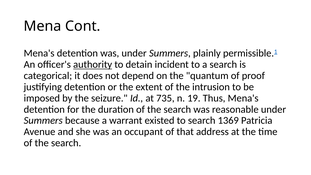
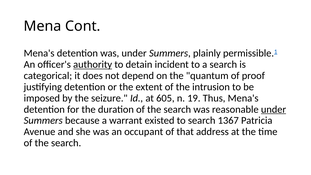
735: 735 -> 605
under at (273, 109) underline: none -> present
1369: 1369 -> 1367
